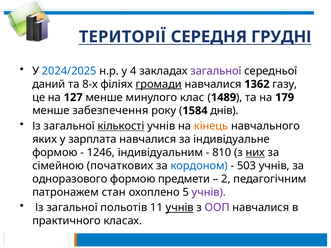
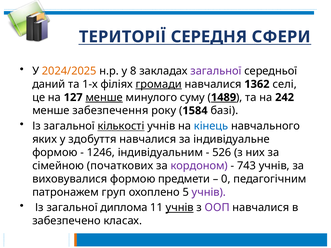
ГРУДНІ: ГРУДНІ -> СФЕРИ
2024/2025 colour: blue -> orange
4: 4 -> 8
8-х: 8-х -> 1-х
газу: газу -> селі
менше at (104, 97) underline: none -> present
клас: клас -> суму
1489 underline: none -> present
179: 179 -> 242
днів: днів -> базі
кінець colour: orange -> blue
зарплата: зарплата -> здобуття
810: 810 -> 526
них underline: present -> none
кордоном colour: blue -> purple
503: 503 -> 743
одноразового: одноразового -> виховувалися
2: 2 -> 0
стан: стан -> груп
польотів: польотів -> диплома
практичного: практичного -> забезпечено
